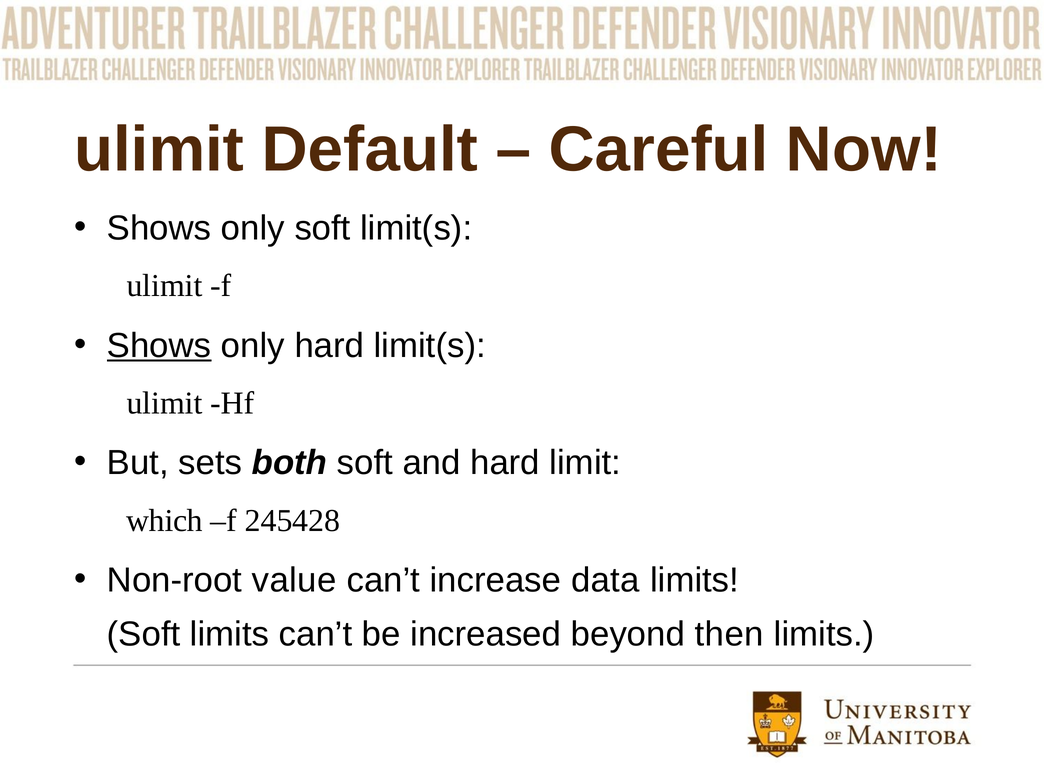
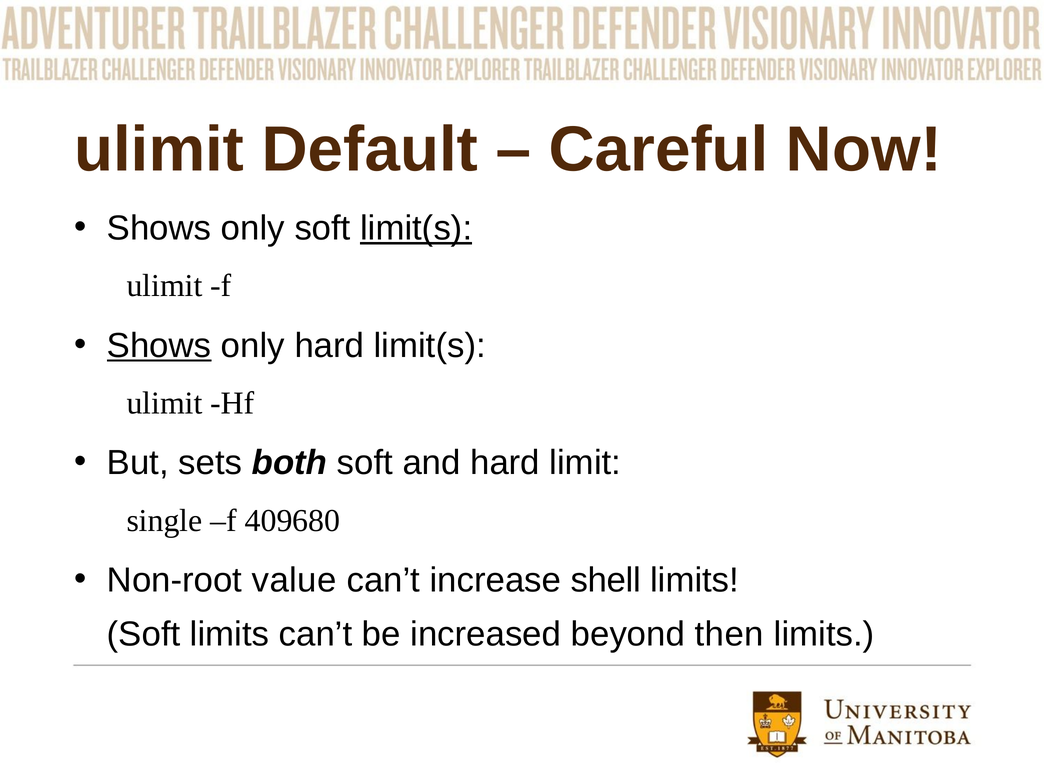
limit(s at (416, 228) underline: none -> present
which: which -> single
245428: 245428 -> 409680
data: data -> shell
